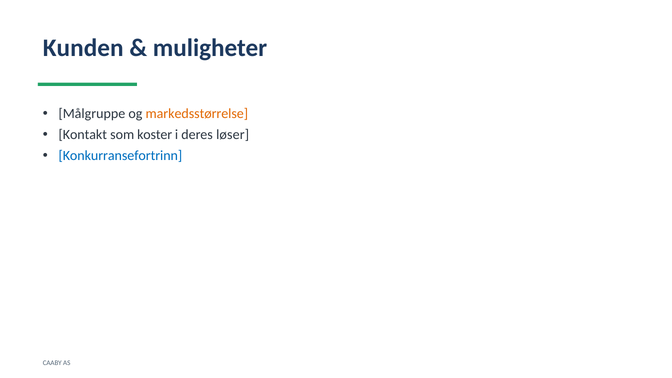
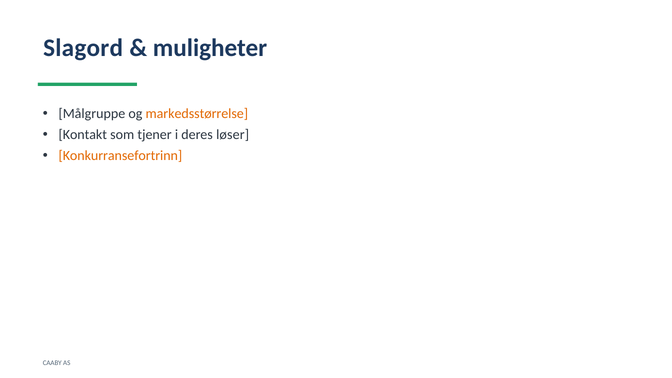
Kunden: Kunden -> Slagord
koster: koster -> tjener
Konkurransefortrinn colour: blue -> orange
